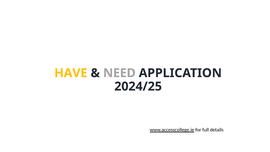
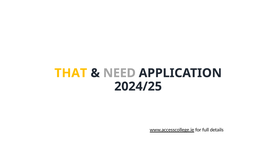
HAVE: HAVE -> THAT
